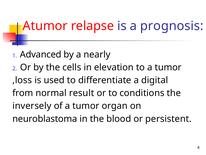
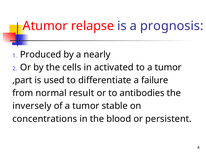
Advanced: Advanced -> Produced
elevation: elevation -> activated
,loss: ,loss -> ,part
digital: digital -> failure
conditions: conditions -> antibodies
organ: organ -> stable
neuroblastoma: neuroblastoma -> concentrations
